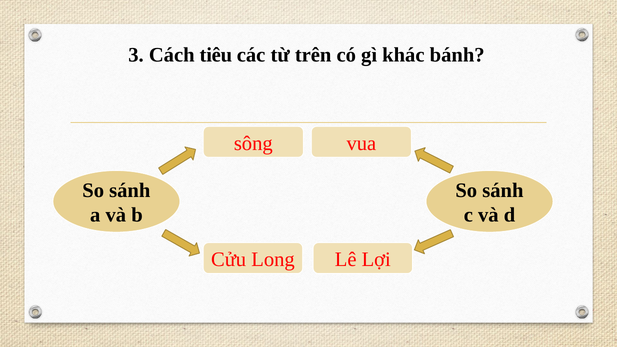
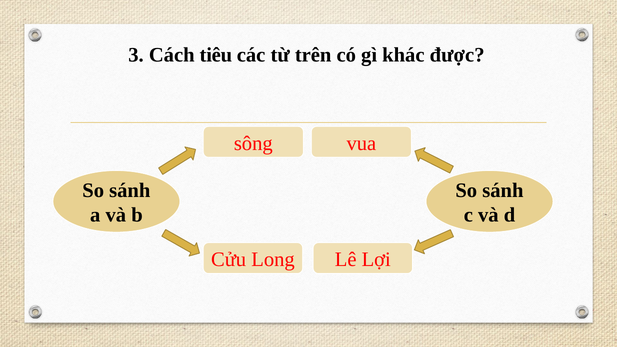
bánh: bánh -> được
